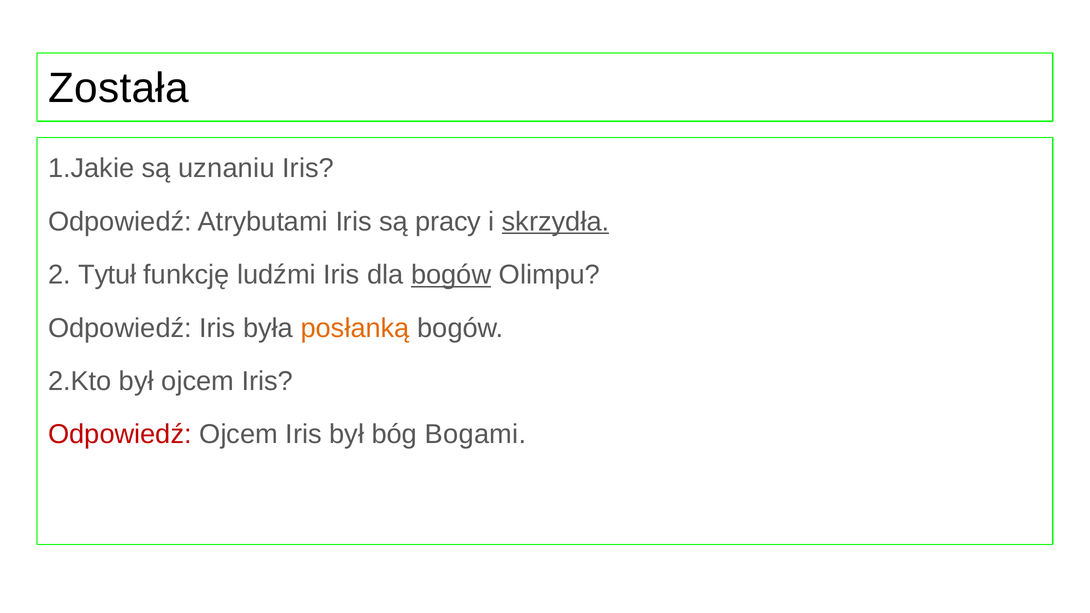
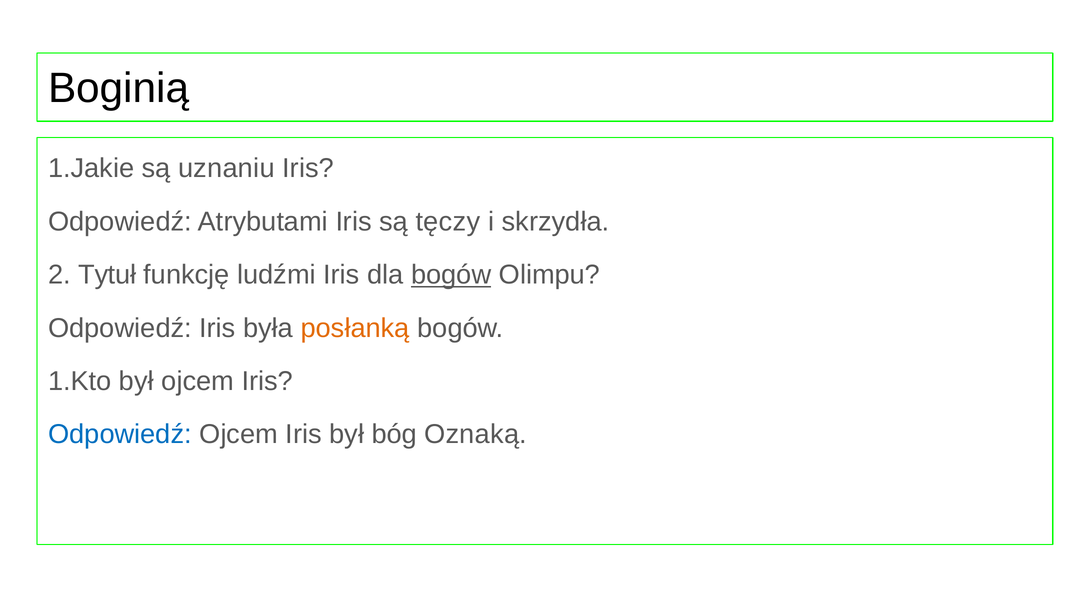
Została: Została -> Boginią
pracy: pracy -> tęczy
skrzydła underline: present -> none
2.Kto: 2.Kto -> 1.Kto
Odpowiedź at (120, 435) colour: red -> blue
Bogami: Bogami -> Oznaką
